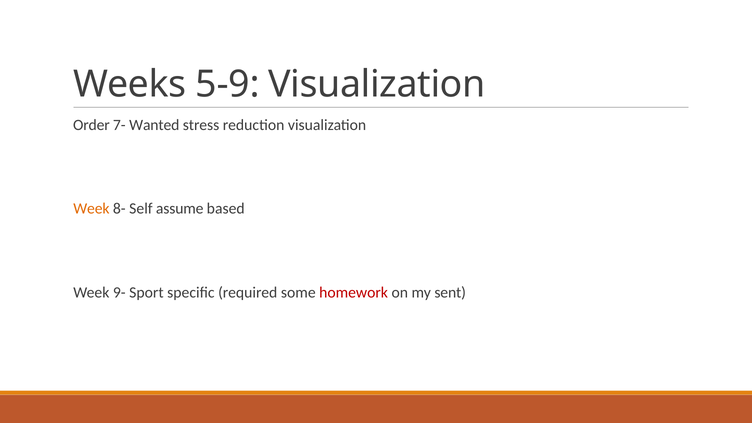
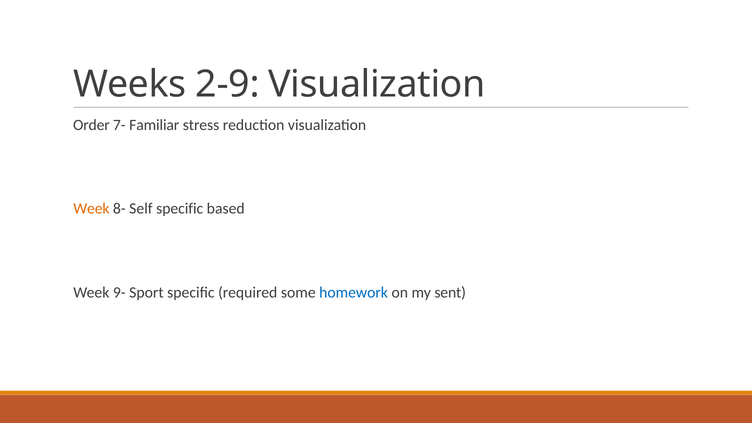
5-9: 5-9 -> 2-9
Wanted: Wanted -> Familiar
Self assume: assume -> specific
homework colour: red -> blue
